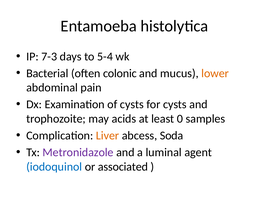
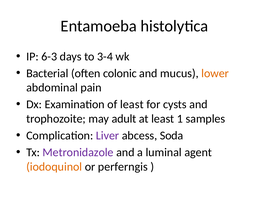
7-3: 7-3 -> 6-3
5-4: 5-4 -> 3-4
of cysts: cysts -> least
acids: acids -> adult
0: 0 -> 1
Liver colour: orange -> purple
iodoquinol colour: blue -> orange
associated: associated -> perferngis
